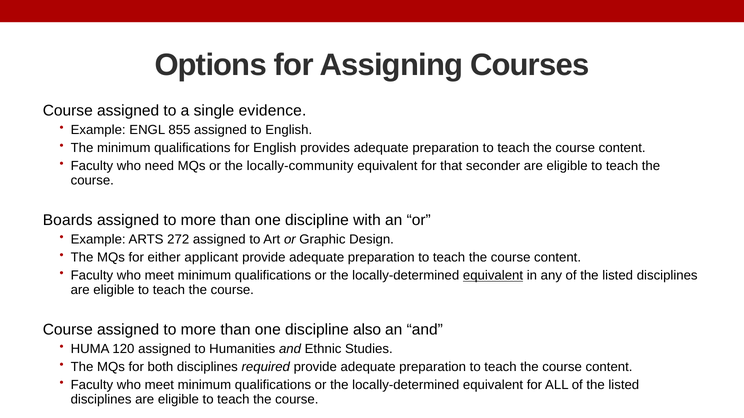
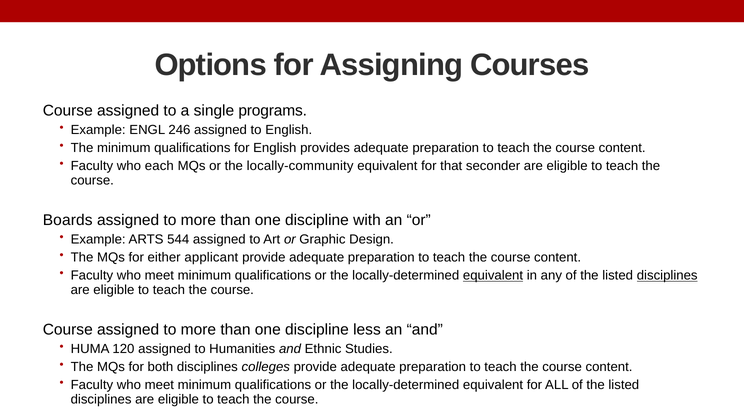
evidence: evidence -> programs
855: 855 -> 246
need: need -> each
272: 272 -> 544
disciplines at (667, 276) underline: none -> present
also: also -> less
required: required -> colleges
